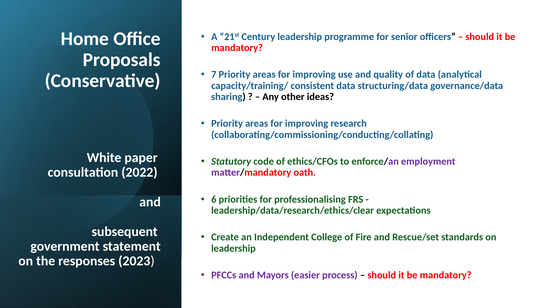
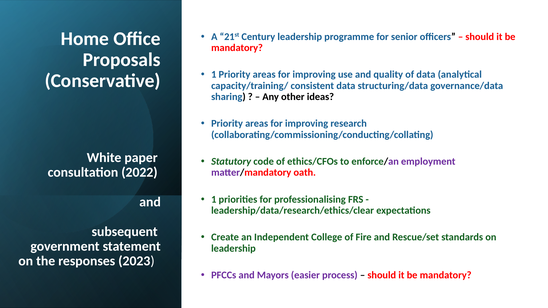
7 at (214, 75): 7 -> 1
6 at (214, 200): 6 -> 1
